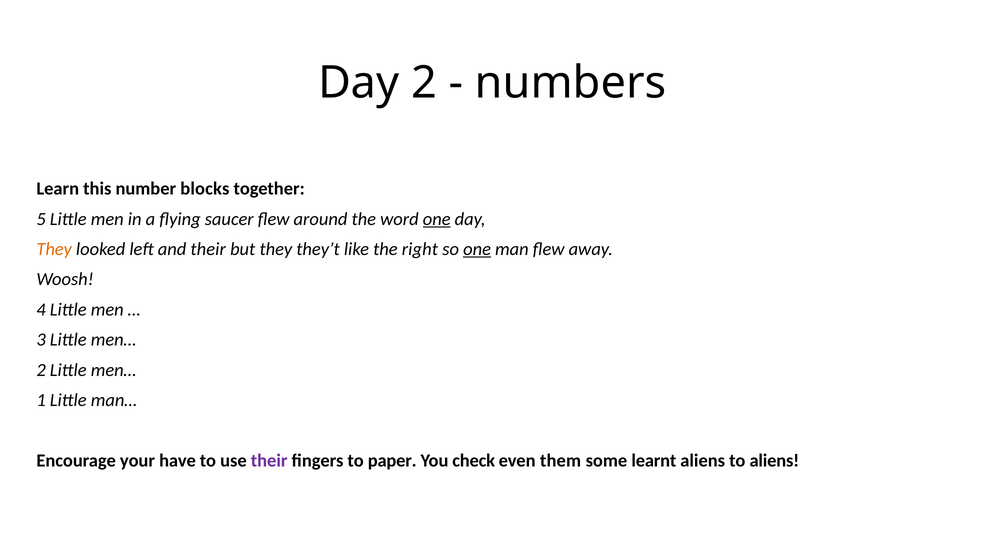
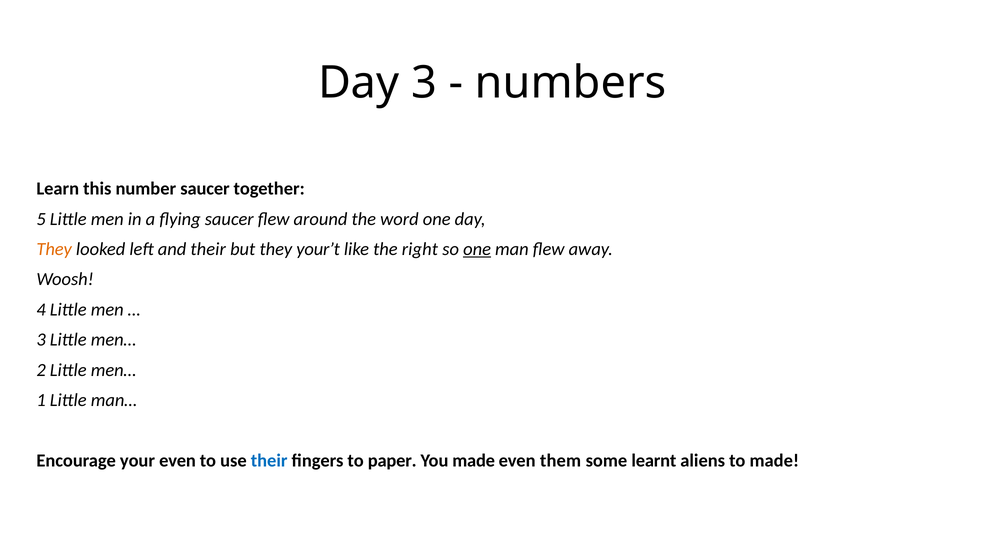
Day 2: 2 -> 3
number blocks: blocks -> saucer
one at (437, 219) underline: present -> none
they’t: they’t -> your’t
your have: have -> even
their at (269, 461) colour: purple -> blue
You check: check -> made
to aliens: aliens -> made
